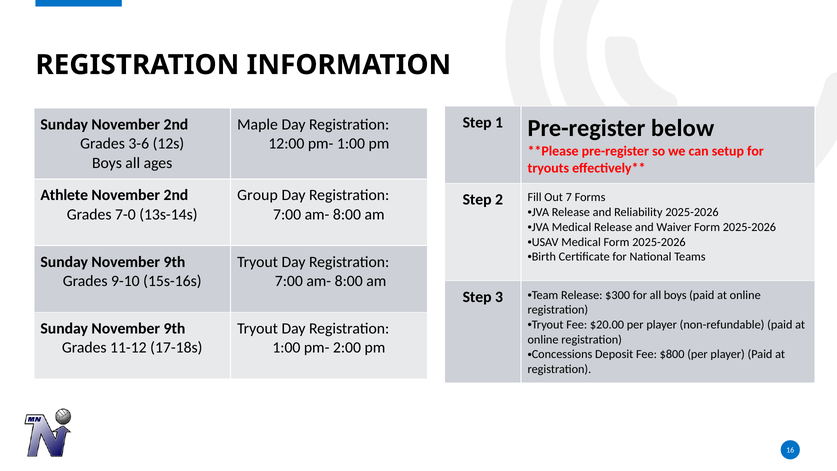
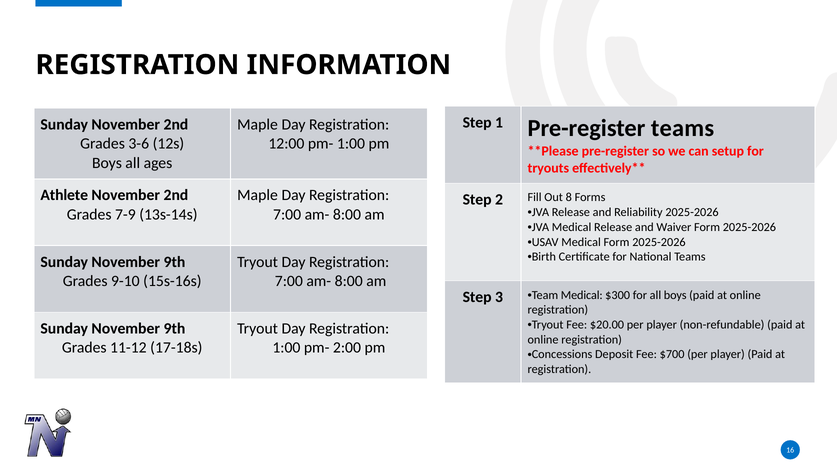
Pre-register below: below -> teams
Group at (257, 195): Group -> Maple
7: 7 -> 8
7-0: 7-0 -> 7-9
Team Release: Release -> Medical
$800: $800 -> $700
